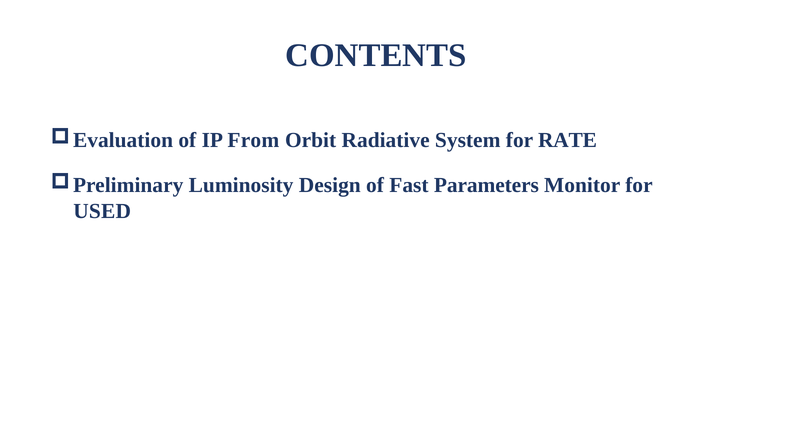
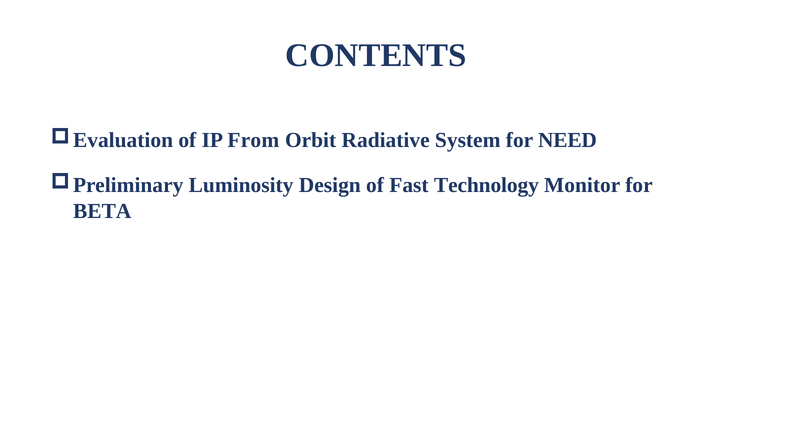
RATE: RATE -> NEED
Parameters: Parameters -> Technology
USED: USED -> BETA
